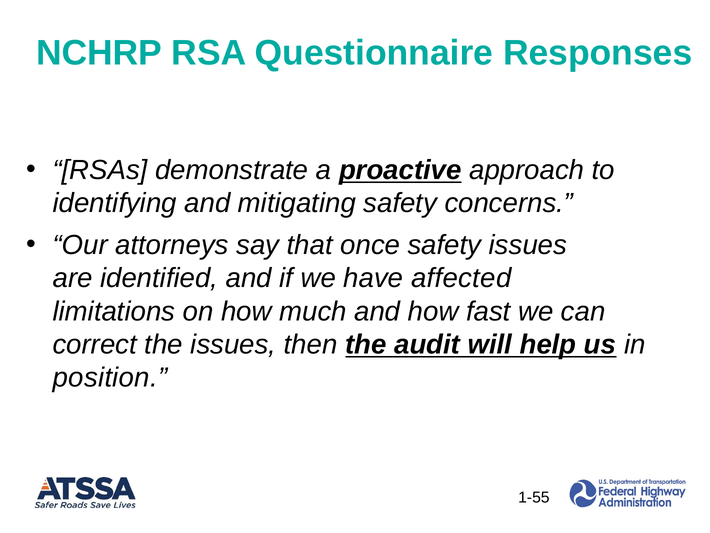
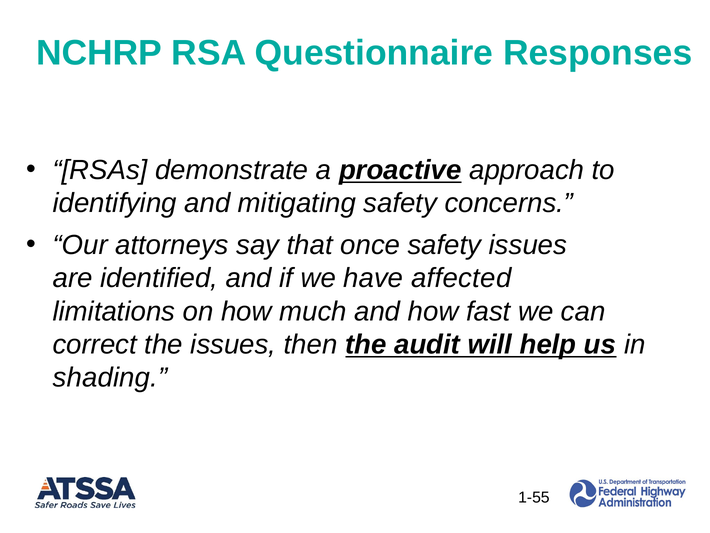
position: position -> shading
